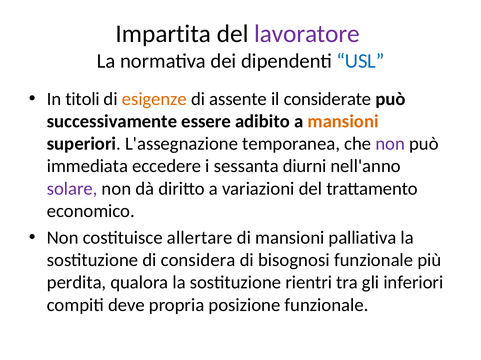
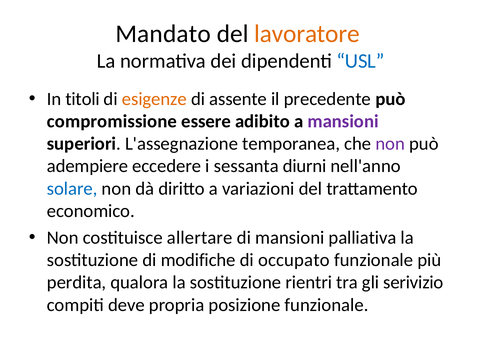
Impartita: Impartita -> Mandato
lavoratore colour: purple -> orange
considerate: considerate -> precedente
successivamente: successivamente -> compromissione
mansioni at (343, 122) colour: orange -> purple
immediata: immediata -> adempiere
solare colour: purple -> blue
considera: considera -> modifiche
bisognosi: bisognosi -> occupato
inferiori: inferiori -> serivizio
